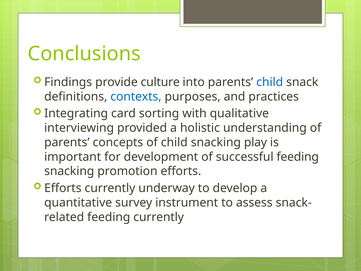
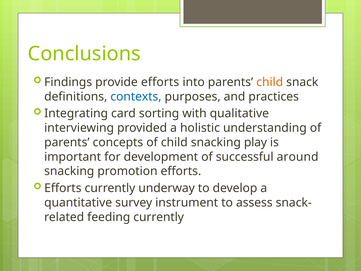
provide culture: culture -> efforts
child at (270, 82) colour: blue -> orange
successful feeding: feeding -> around
